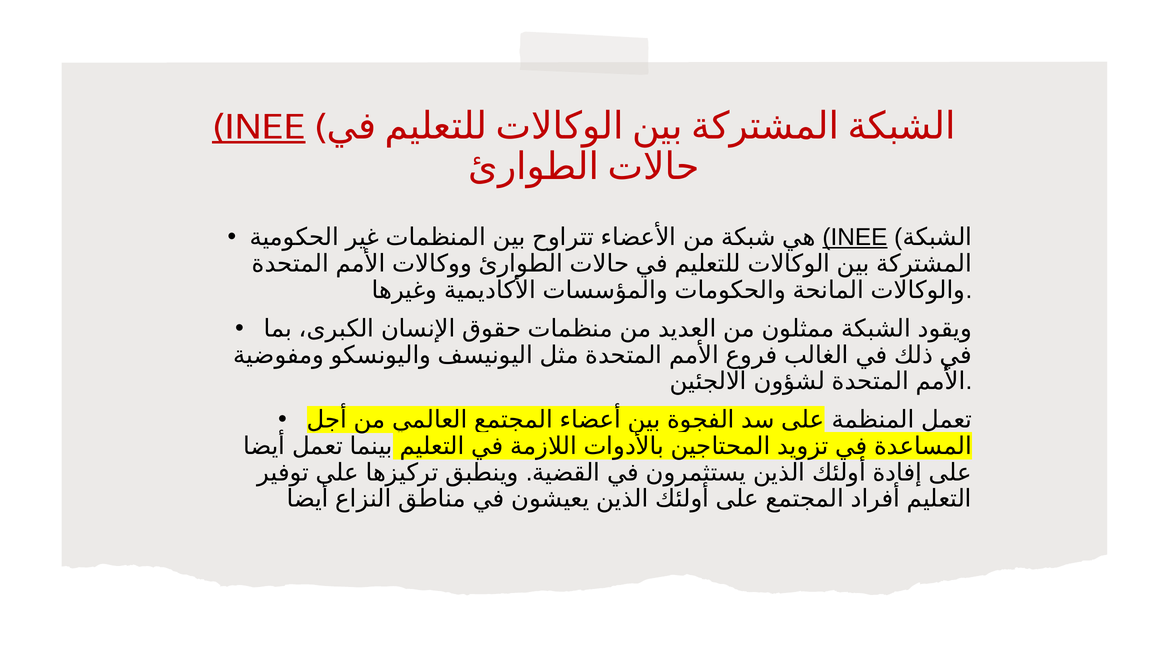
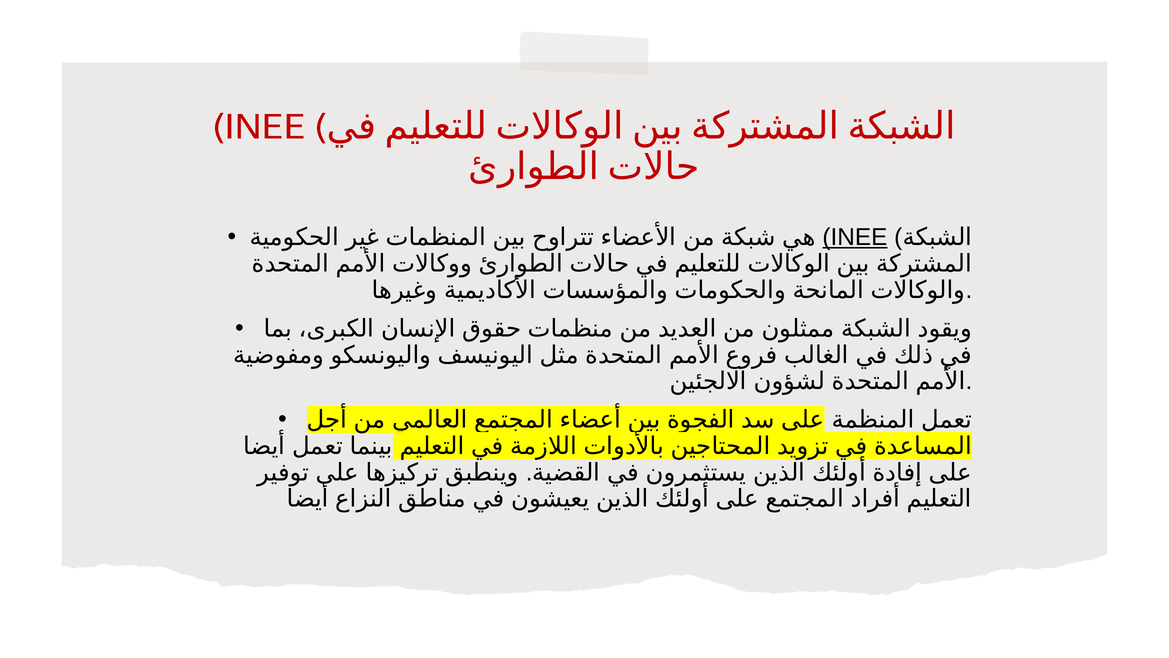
INEE at (259, 126) underline: present -> none
